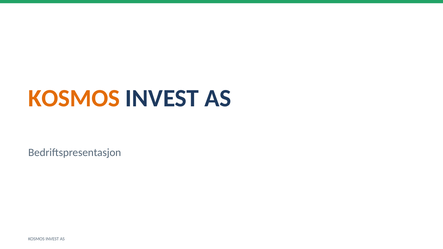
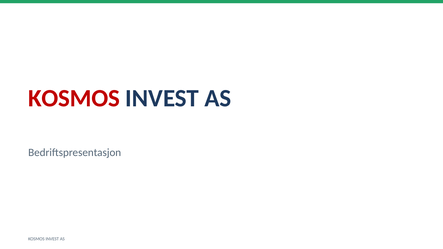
KOSMOS at (74, 98) colour: orange -> red
